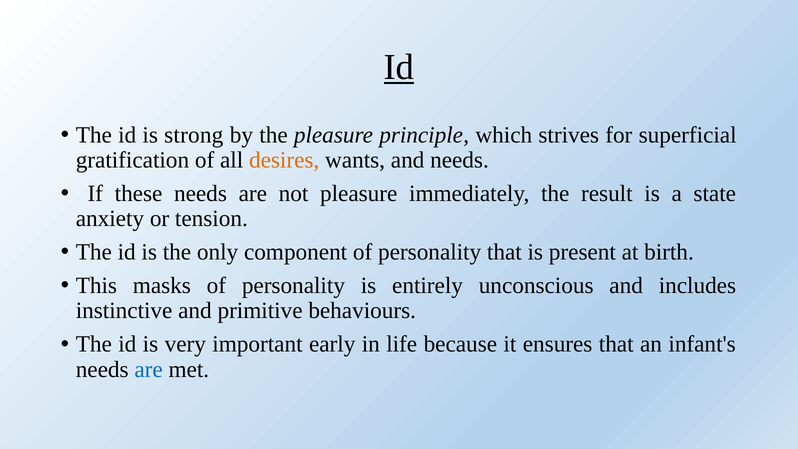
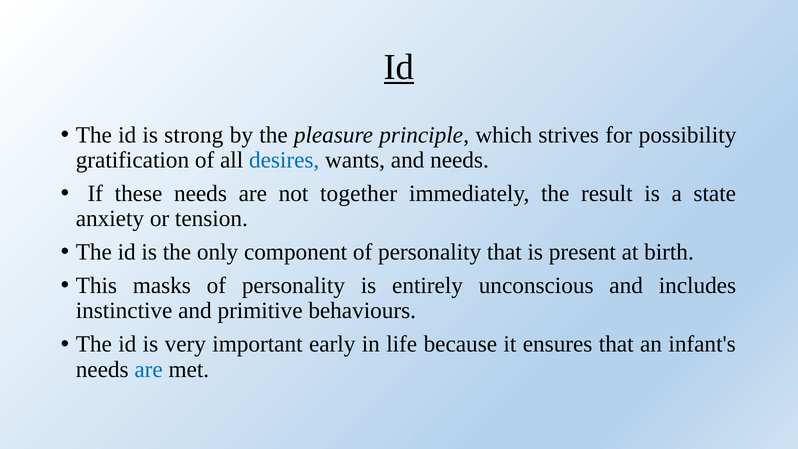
superficial: superficial -> possibility
desires colour: orange -> blue
not pleasure: pleasure -> together
